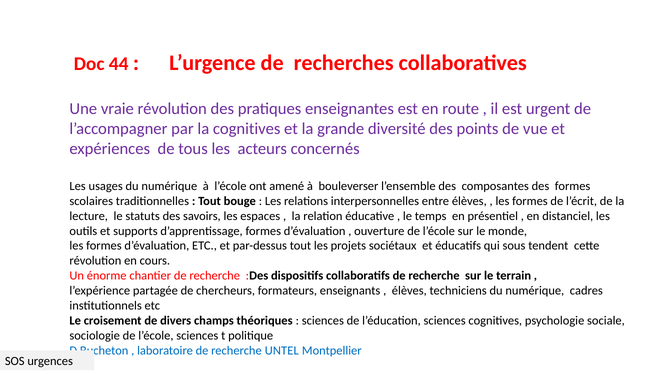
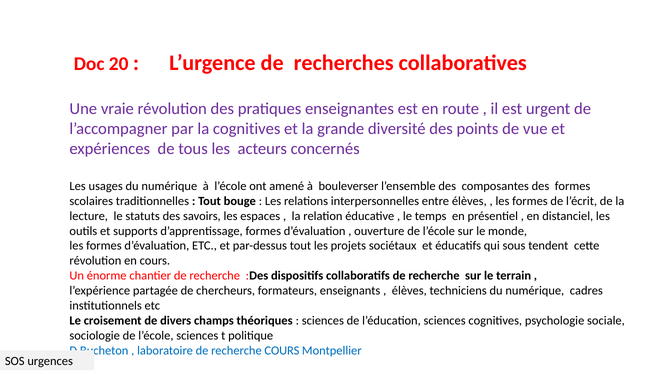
44: 44 -> 20
recherche UNTEL: UNTEL -> COURS
